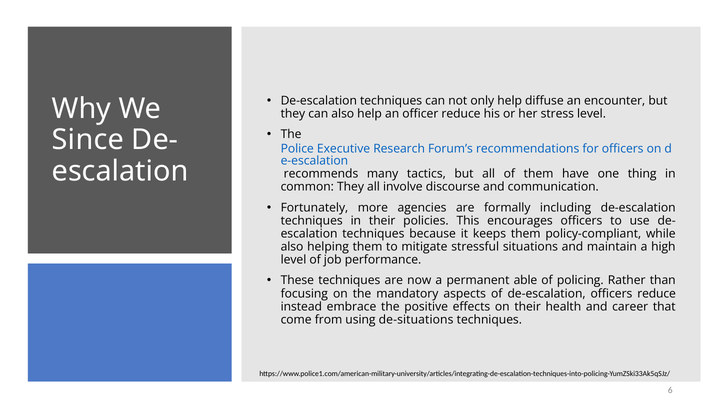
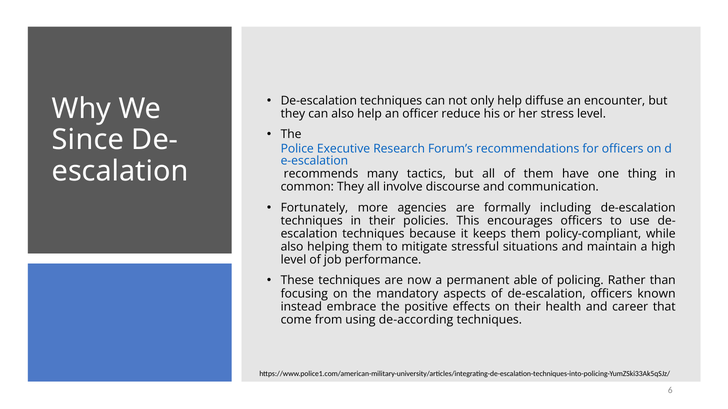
officers reduce: reduce -> known
de-situations: de-situations -> de-according
